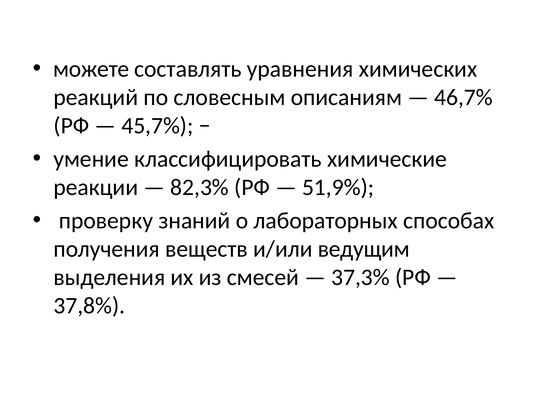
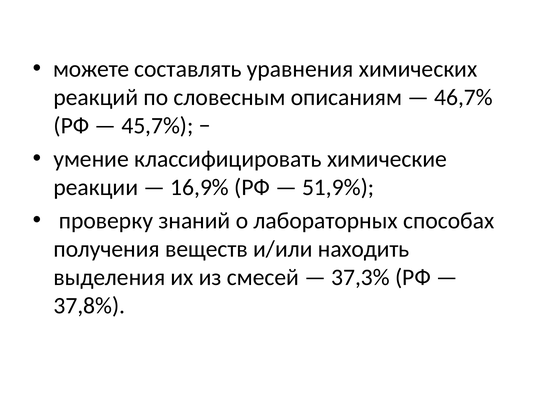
82,3%: 82,3% -> 16,9%
ведущим: ведущим -> находить
